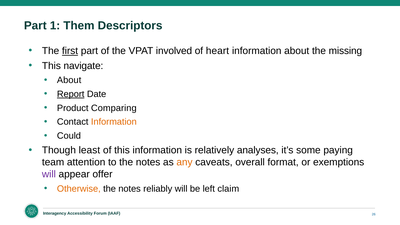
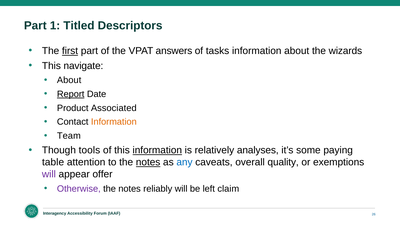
Them: Them -> Titled
involved: involved -> answers
heart: heart -> tasks
missing: missing -> wizards
Comparing: Comparing -> Associated
Could: Could -> Team
least: least -> tools
information at (157, 150) underline: none -> present
team: team -> table
notes at (148, 162) underline: none -> present
any colour: orange -> blue
format: format -> quality
Otherwise colour: orange -> purple
